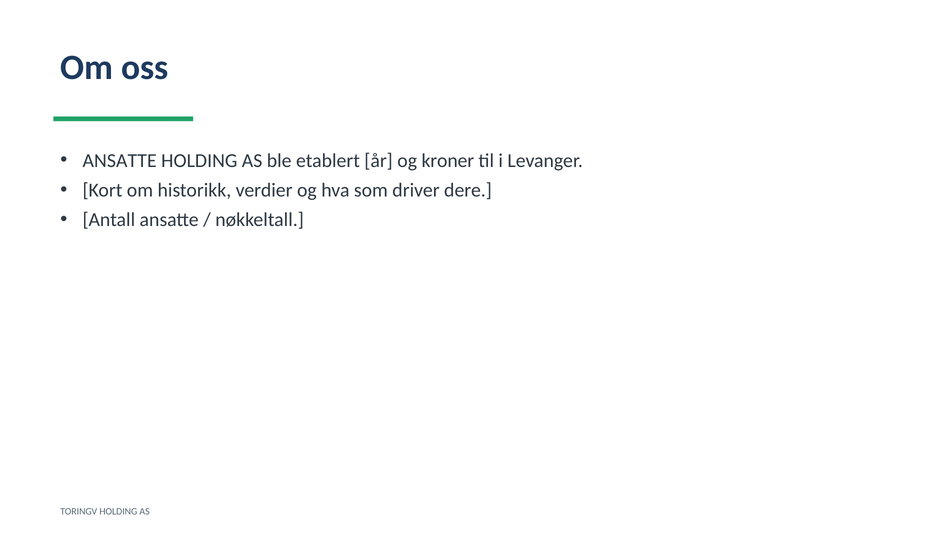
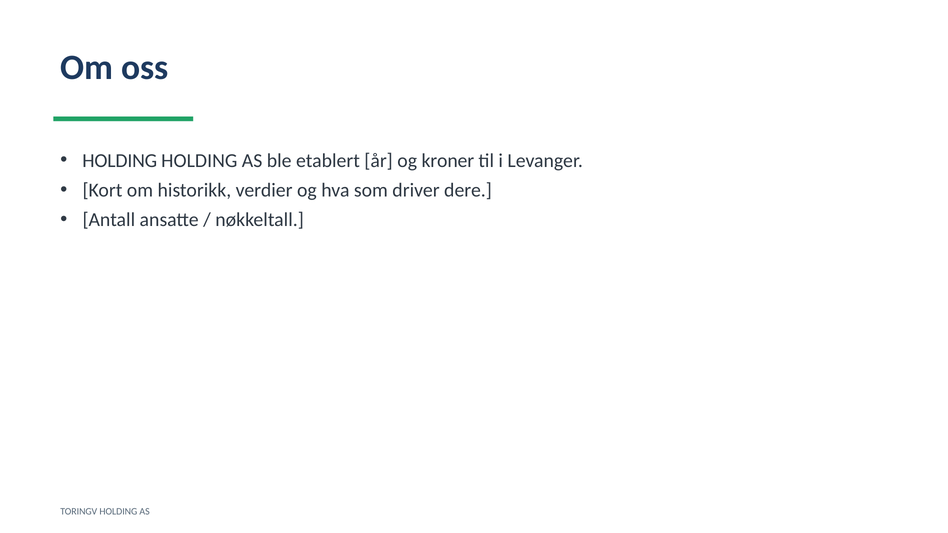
ANSATTE at (120, 161): ANSATTE -> HOLDING
